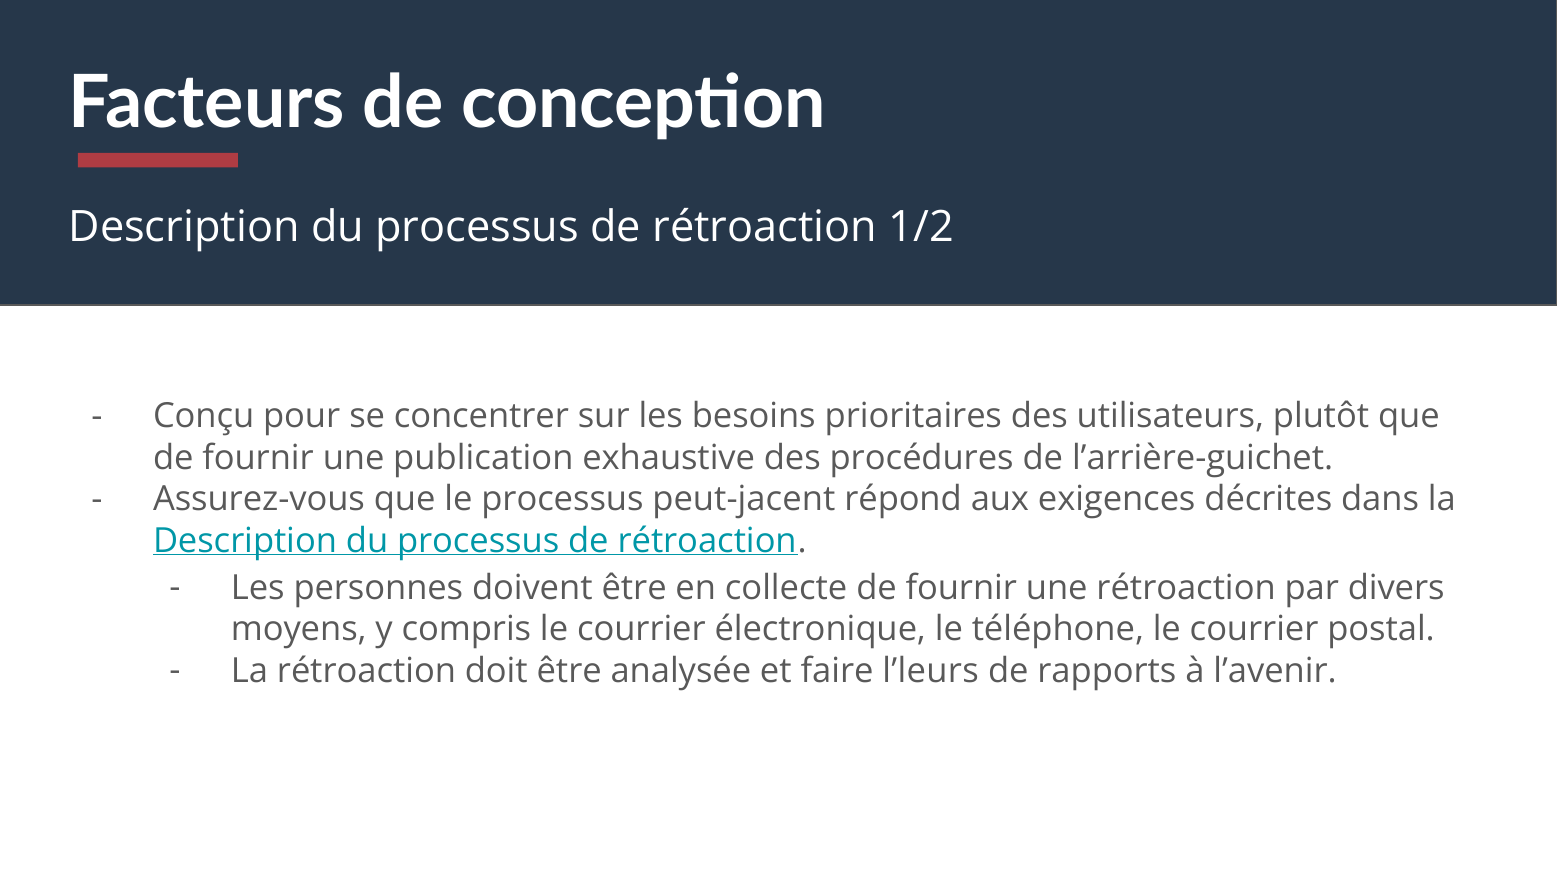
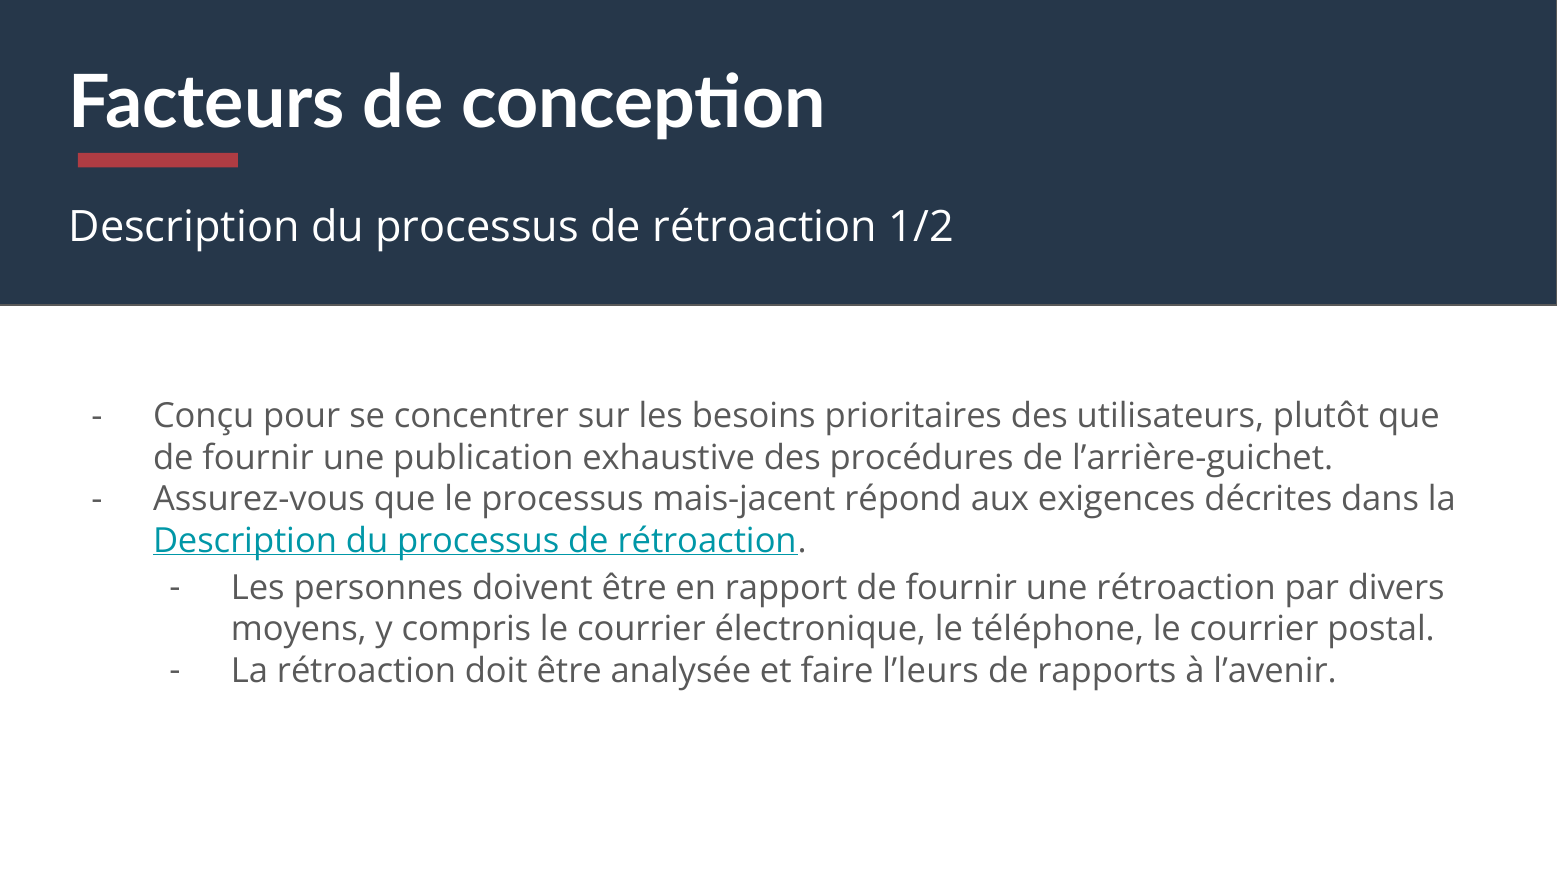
peut-jacent: peut-jacent -> mais-jacent
collecte: collecte -> rapport
